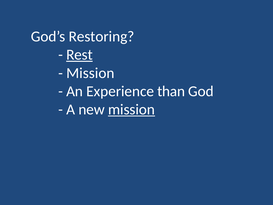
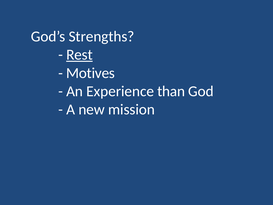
Restoring: Restoring -> Strengths
Mission at (90, 73): Mission -> Motives
mission at (132, 109) underline: present -> none
